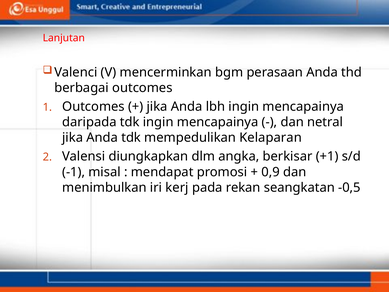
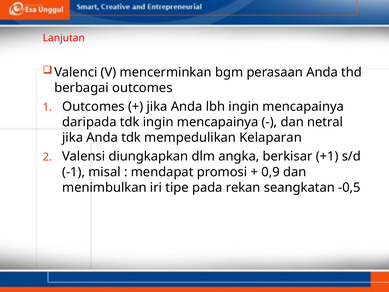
kerj: kerj -> tipe
